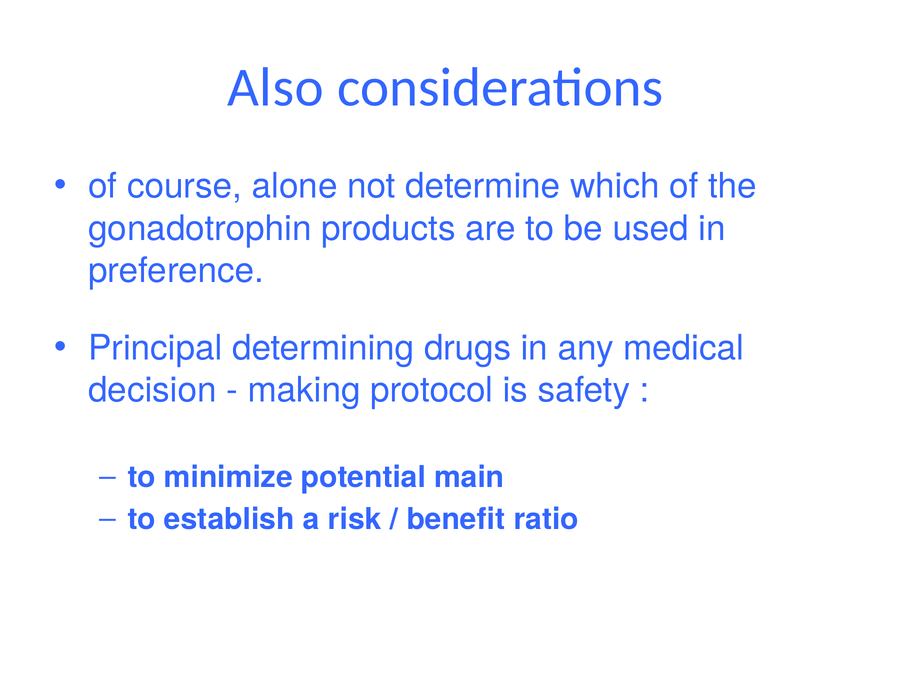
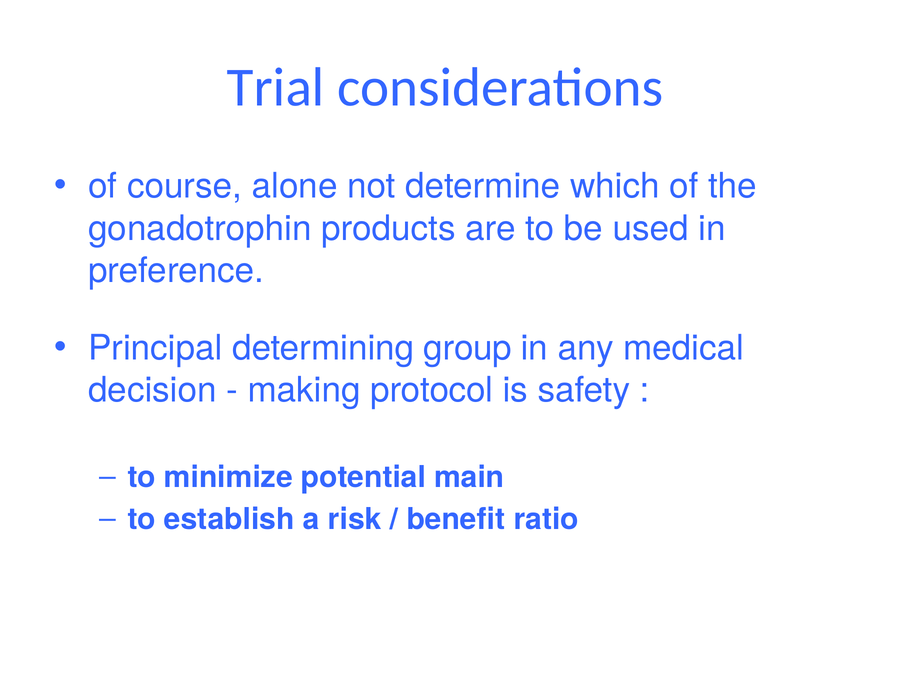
Also: Also -> Trial
drugs: drugs -> group
